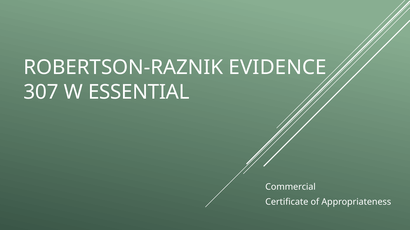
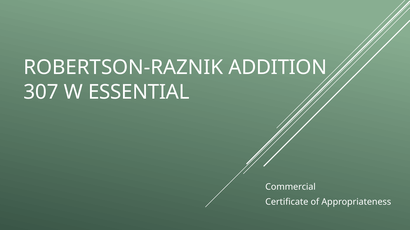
EVIDENCE: EVIDENCE -> ADDITION
